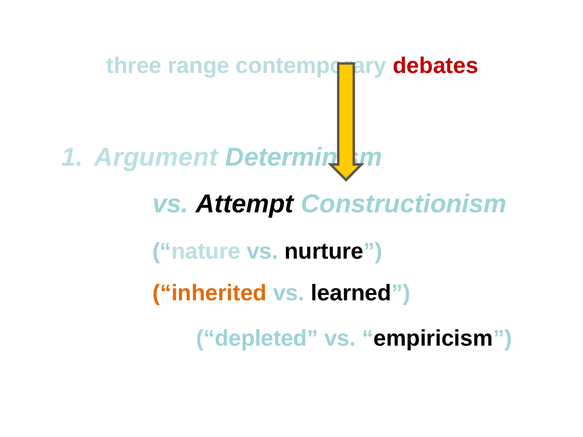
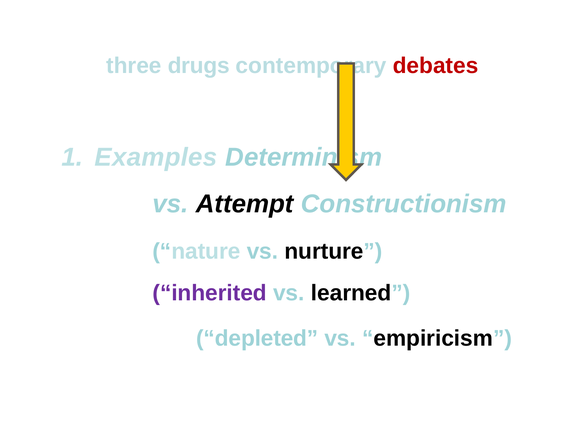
range: range -> drugs
Argument: Argument -> Examples
inherited colour: orange -> purple
